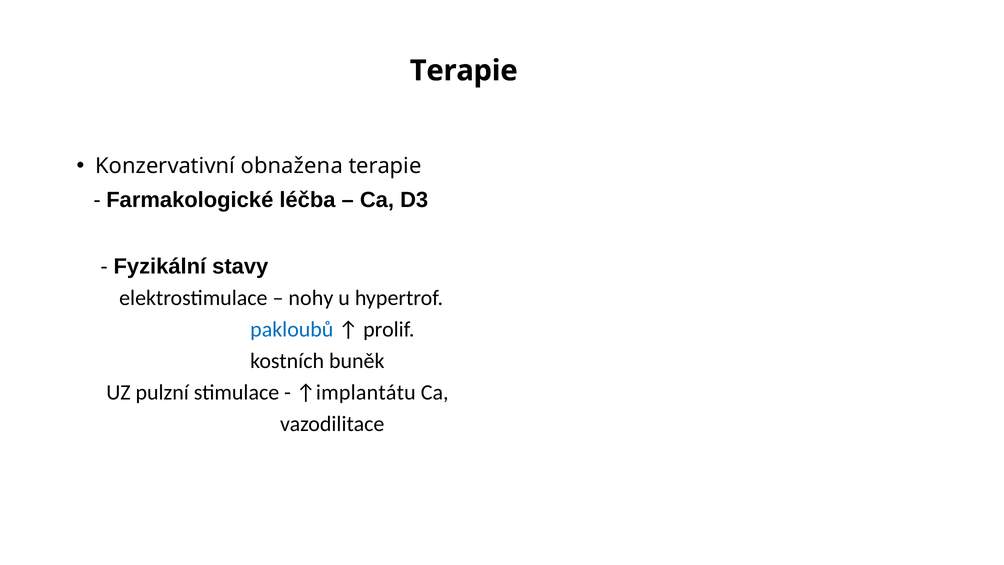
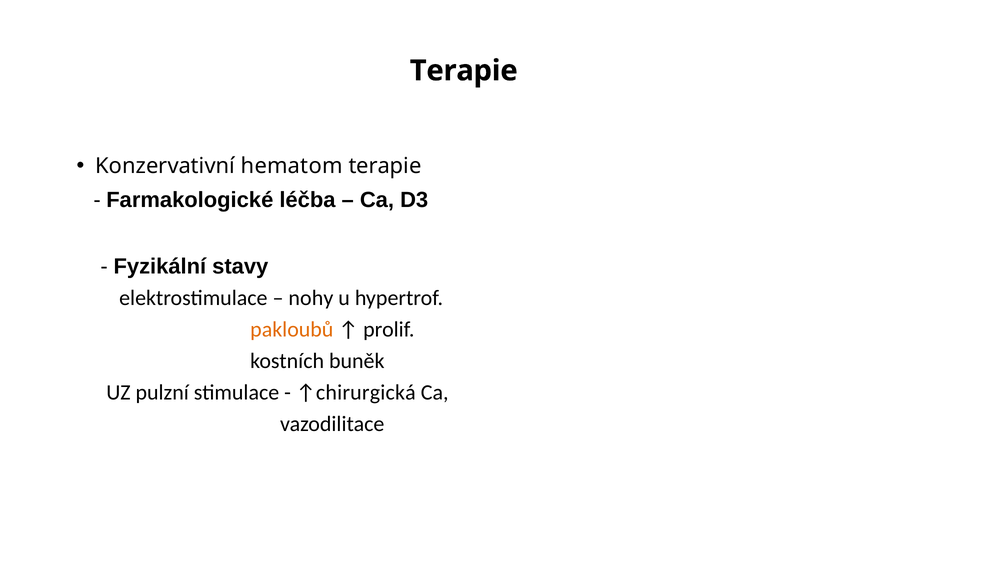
obnažena: obnažena -> hematom
pakloubů colour: blue -> orange
↑implantátu: ↑implantátu -> ↑chirurgická
